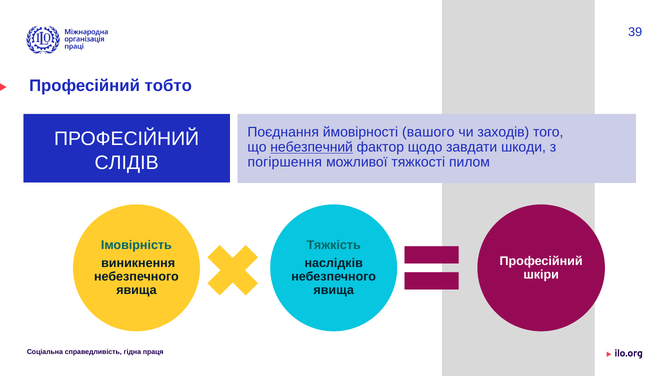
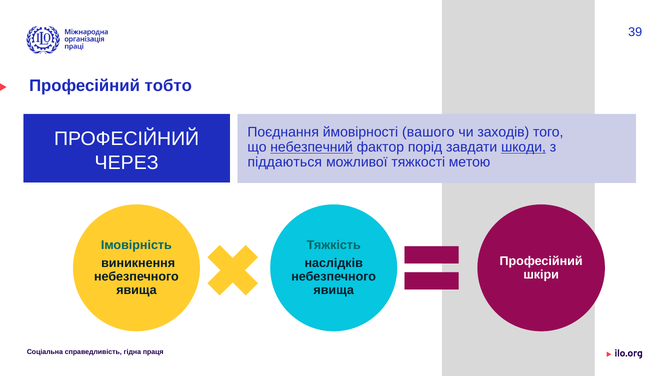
щодо: щодо -> порід
шкоди underline: none -> present
СЛІДІВ: СЛІДІВ -> ЧЕРЕЗ
погіршення: погіршення -> піддаються
пилом: пилом -> метою
